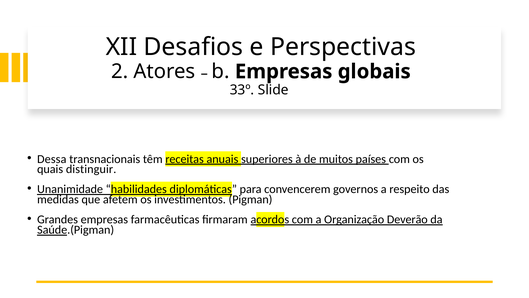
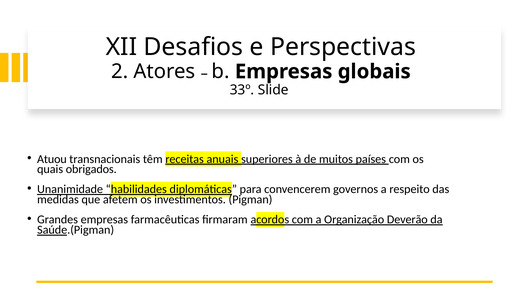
Dessa: Dessa -> Atuou
distinguir: distinguir -> obrigados
